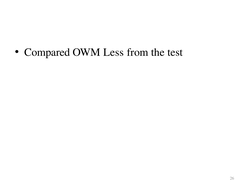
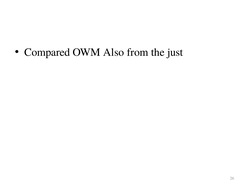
Less: Less -> Also
test: test -> just
